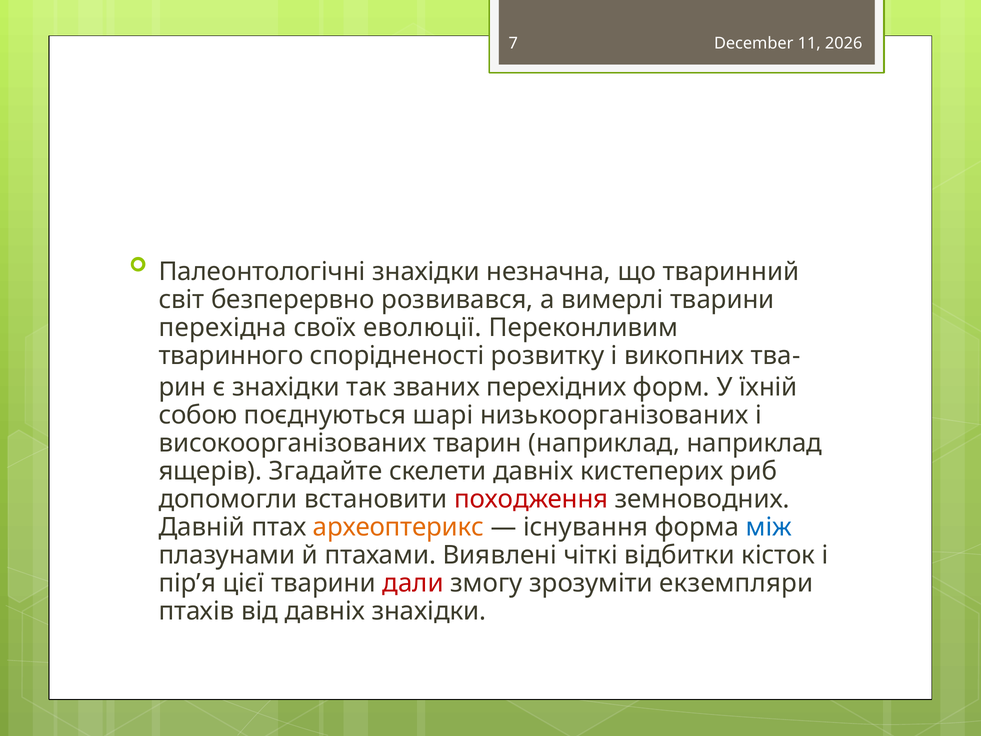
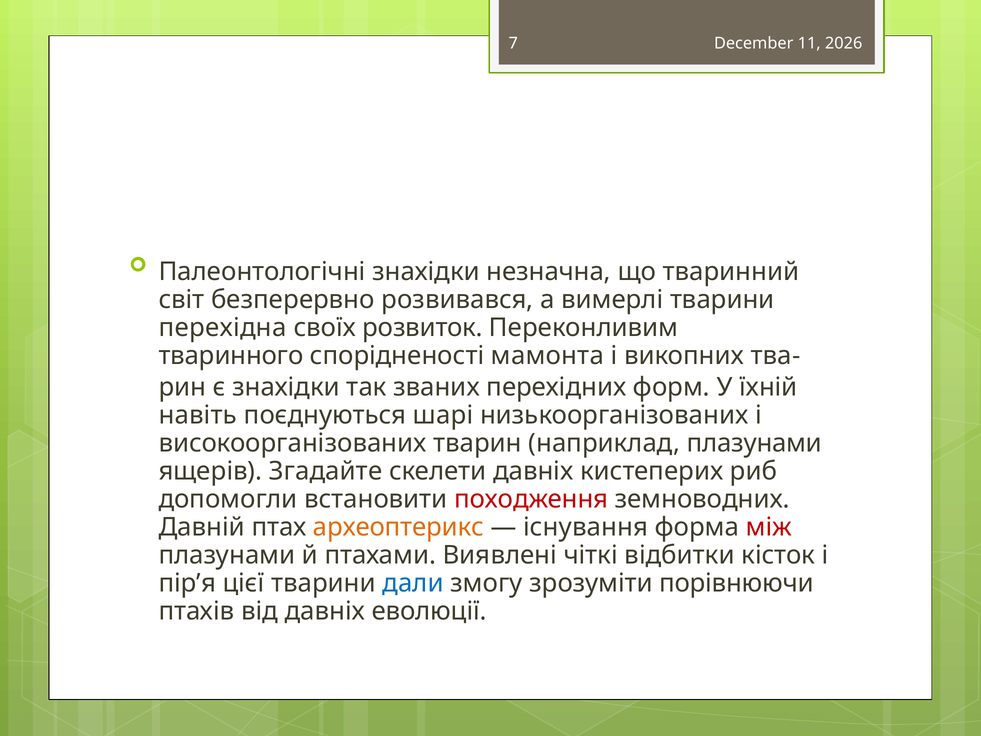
еволюції: еволюції -> розвиток
розвитку: розвитку -> мамонта
собою: собою -> навіть
наприклад наприклад: наприклад -> плазунами
між colour: blue -> red
дали colour: red -> blue
екземпляри: екземпляри -> порівнюючи
давніх знахідки: знахідки -> еволюції
